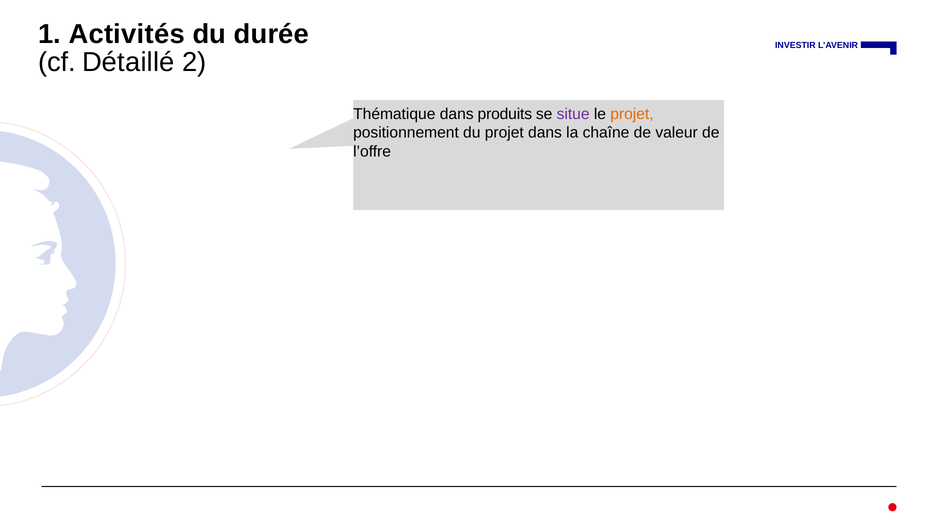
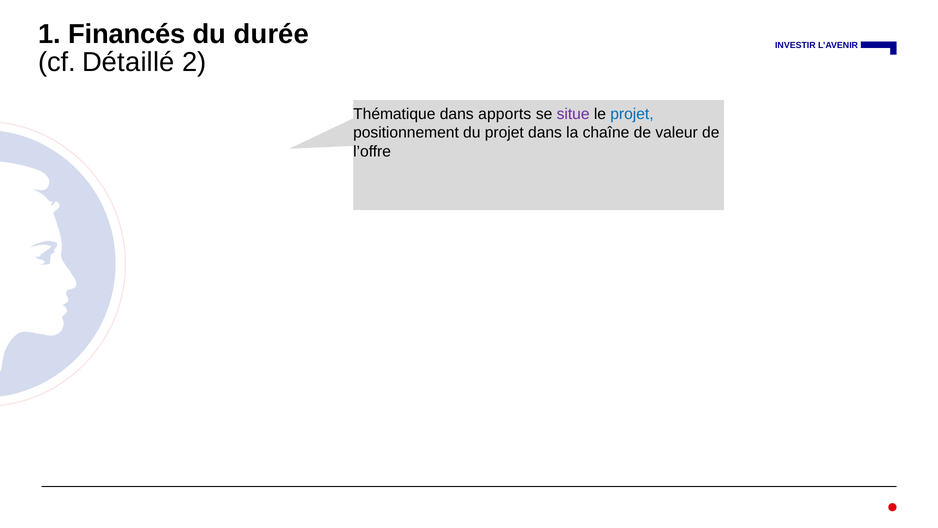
Activités: Activités -> Financés
produits: produits -> apports
projet at (632, 114) colour: orange -> blue
